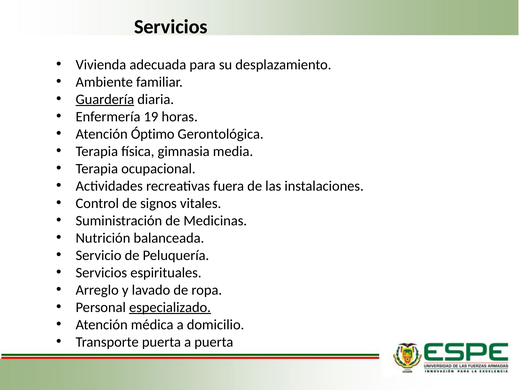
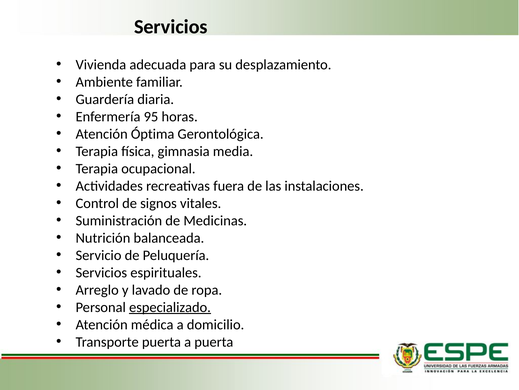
Guardería underline: present -> none
19: 19 -> 95
Óptimo: Óptimo -> Óptima
